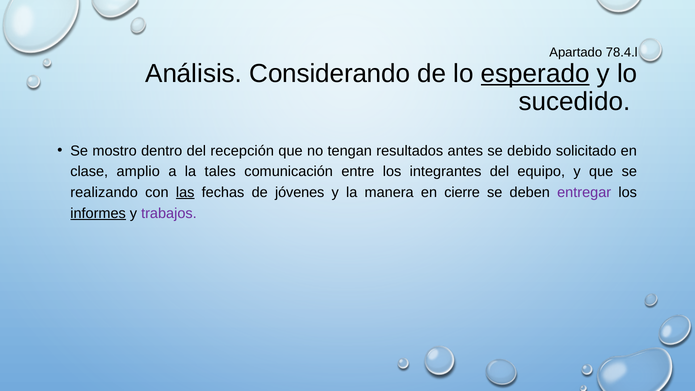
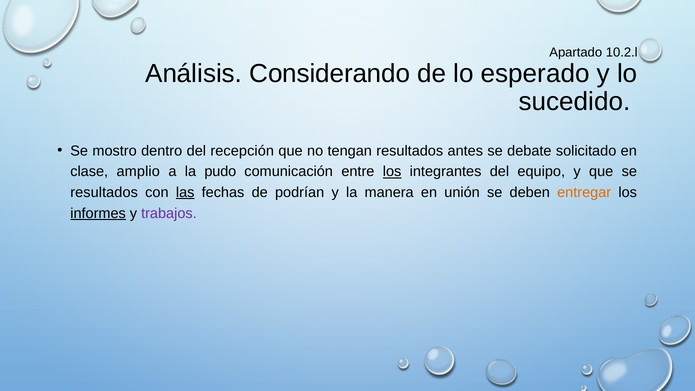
78.4.l: 78.4.l -> 10.2.l
esperado underline: present -> none
debido: debido -> debate
tales: tales -> pudo
los at (392, 172) underline: none -> present
realizando at (104, 192): realizando -> resultados
jóvenes: jóvenes -> podrían
cierre: cierre -> unión
entregar colour: purple -> orange
